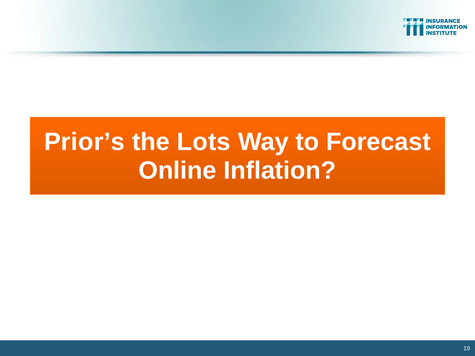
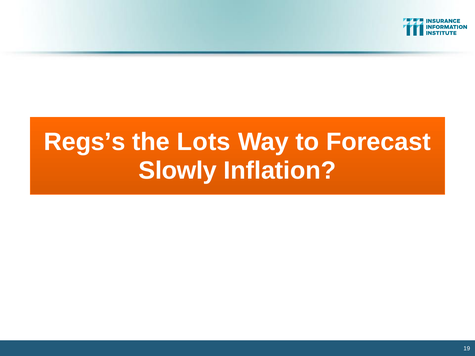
Prior’s: Prior’s -> Regs’s
Online: Online -> Slowly
